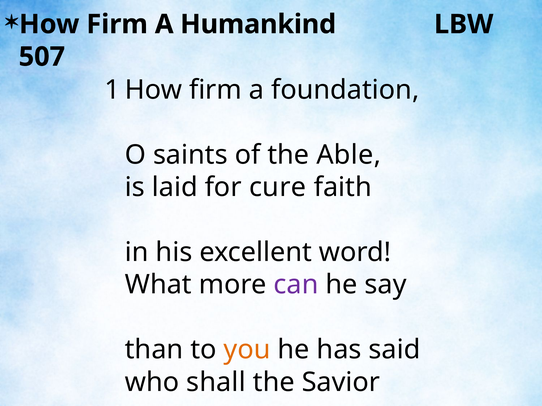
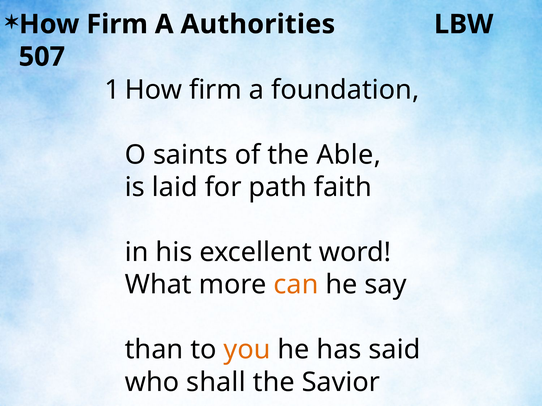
Humankind: Humankind -> Authorities
cure: cure -> path
can colour: purple -> orange
